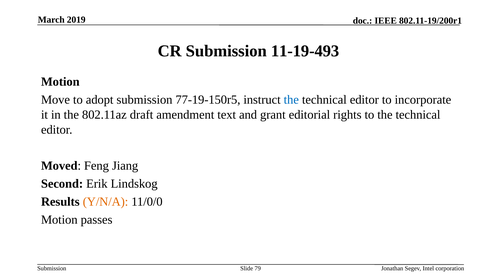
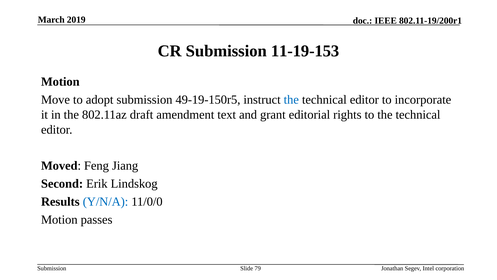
11-19-493: 11-19-493 -> 11-19-153
77-19-150r5: 77-19-150r5 -> 49-19-150r5
Y/N/A colour: orange -> blue
